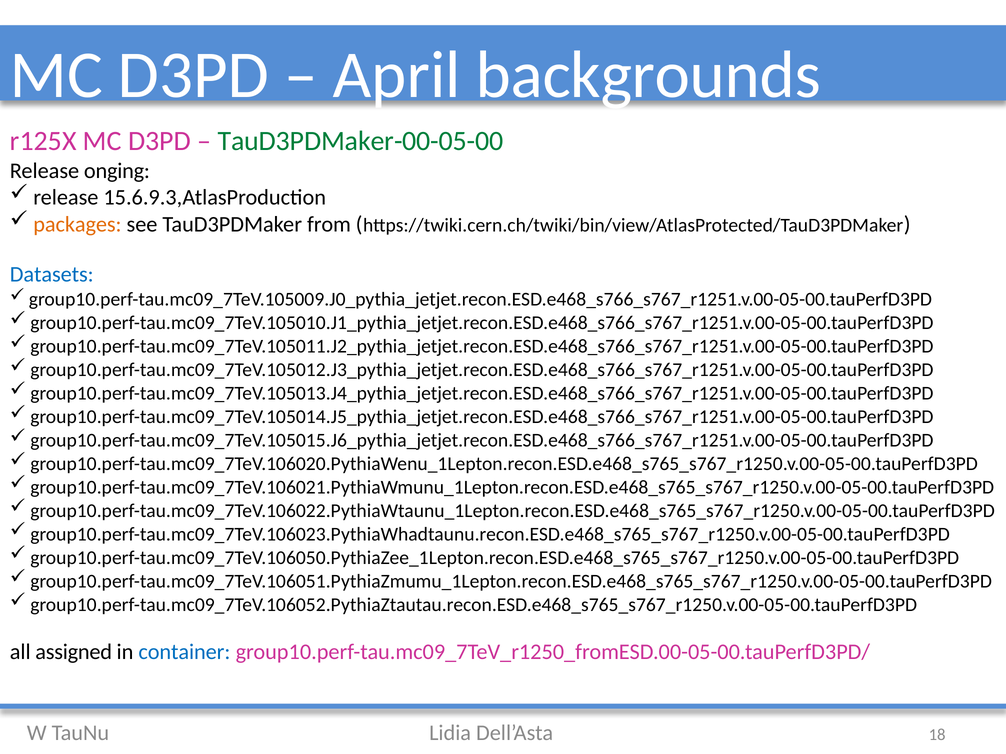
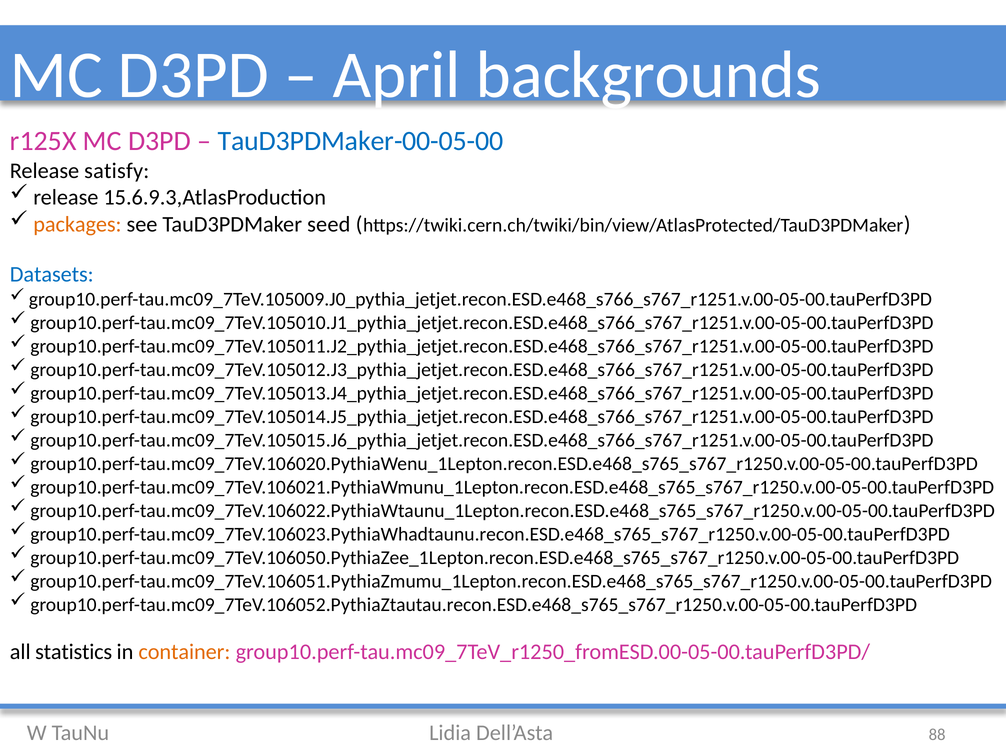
TauD3PDMaker-00-05-00 colour: green -> blue
onging: onging -> satisfy
from: from -> seed
assigned: assigned -> statistics
container colour: blue -> orange
18: 18 -> 88
